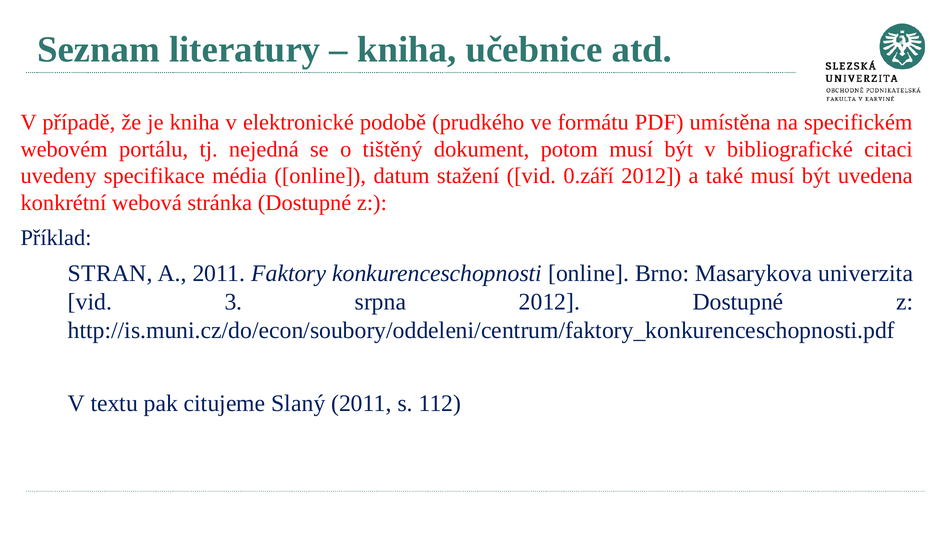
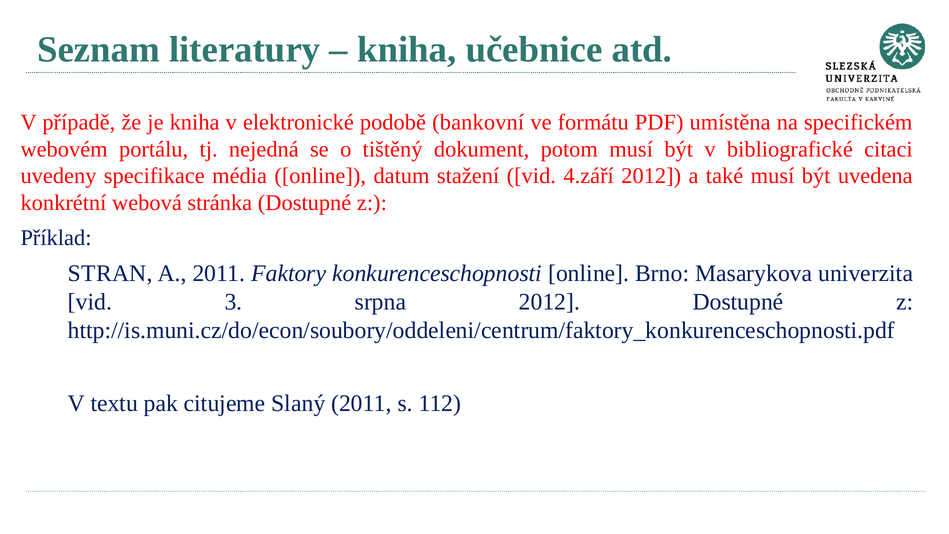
prudkého: prudkého -> bankovní
0.září: 0.září -> 4.září
